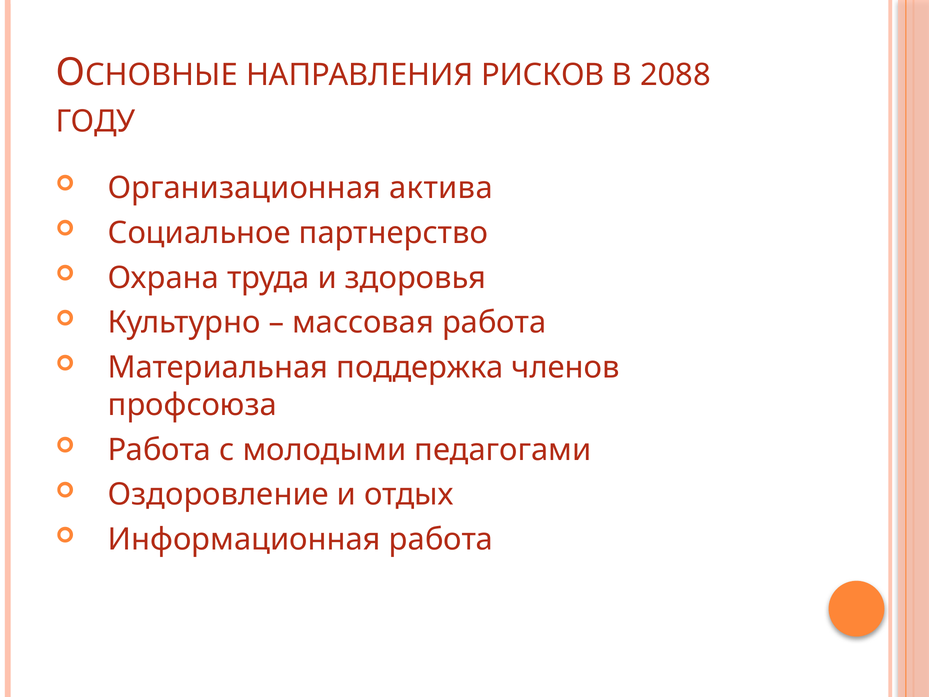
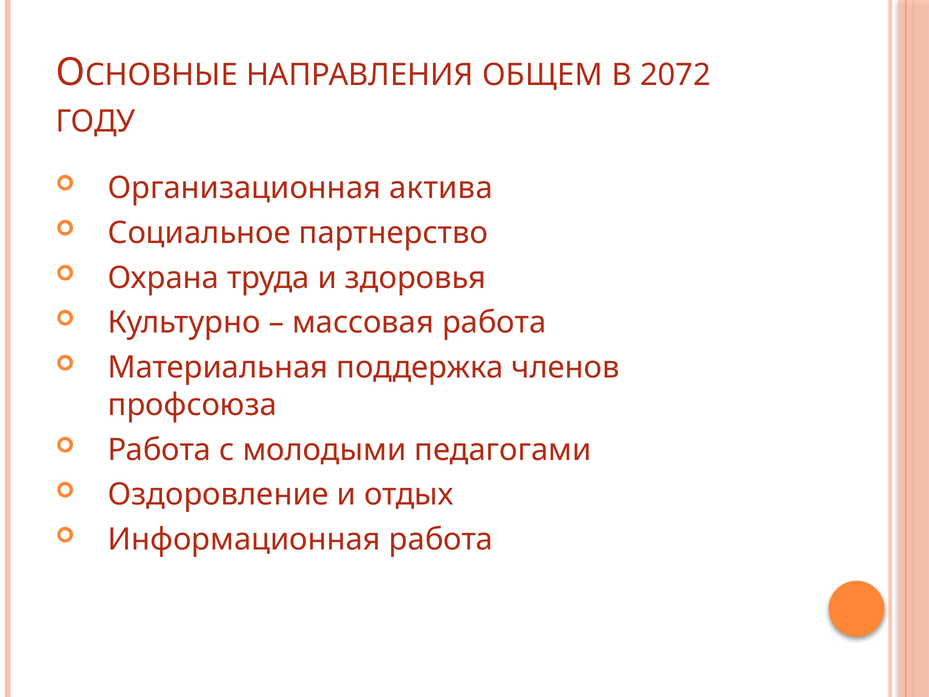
РИСКОВ: РИСКОВ -> ОБЩЕМ
2088: 2088 -> 2072
